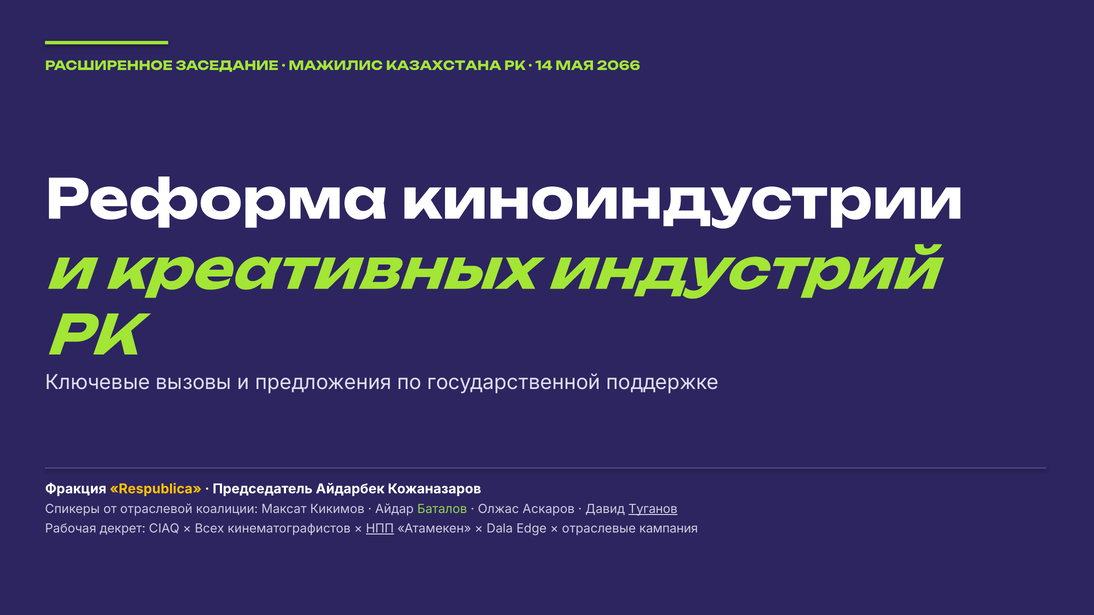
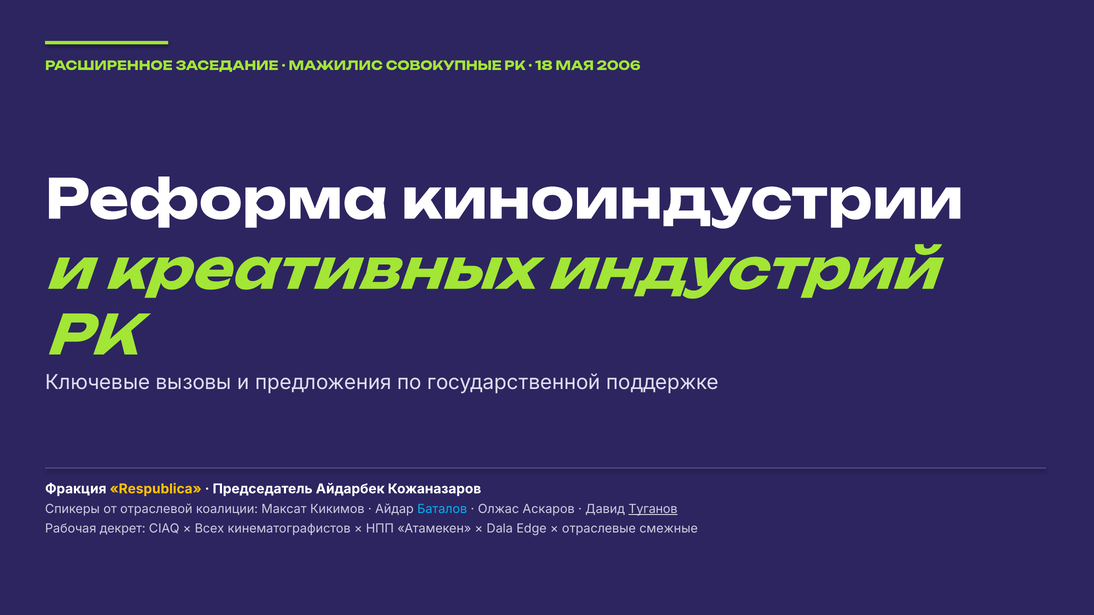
КАЗАХСТАНА: КАЗАХСТАНА -> СОВОКУПНЫЕ
14: 14 -> 18
2066: 2066 -> 2006
Баталов colour: light green -> light blue
НПП underline: present -> none
кампания: кампания -> смежные
